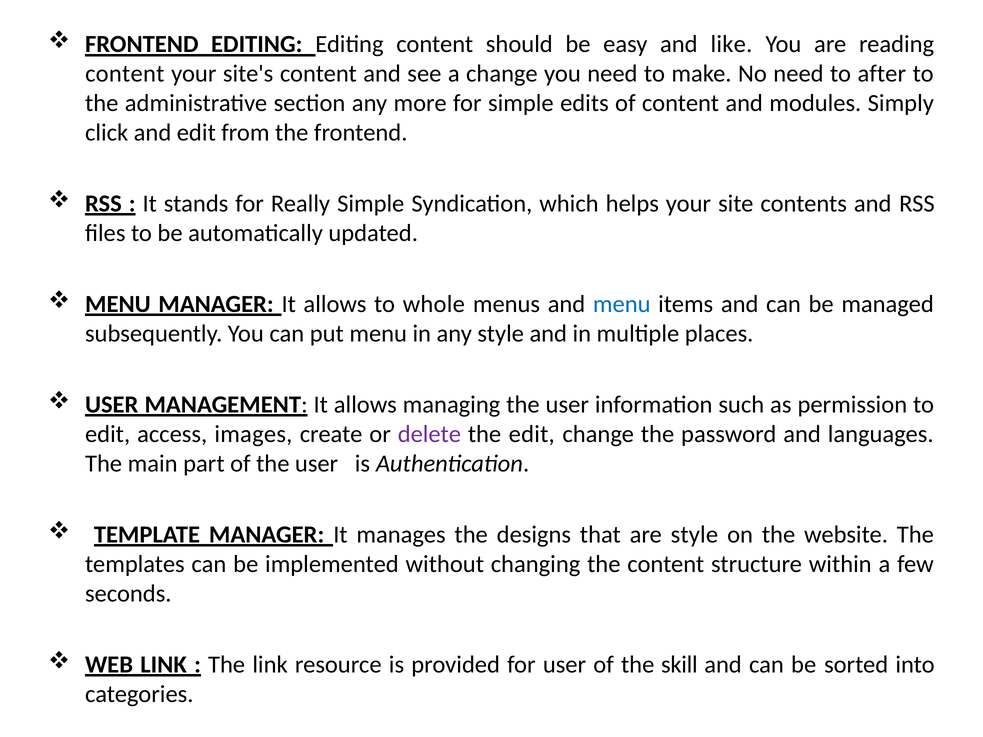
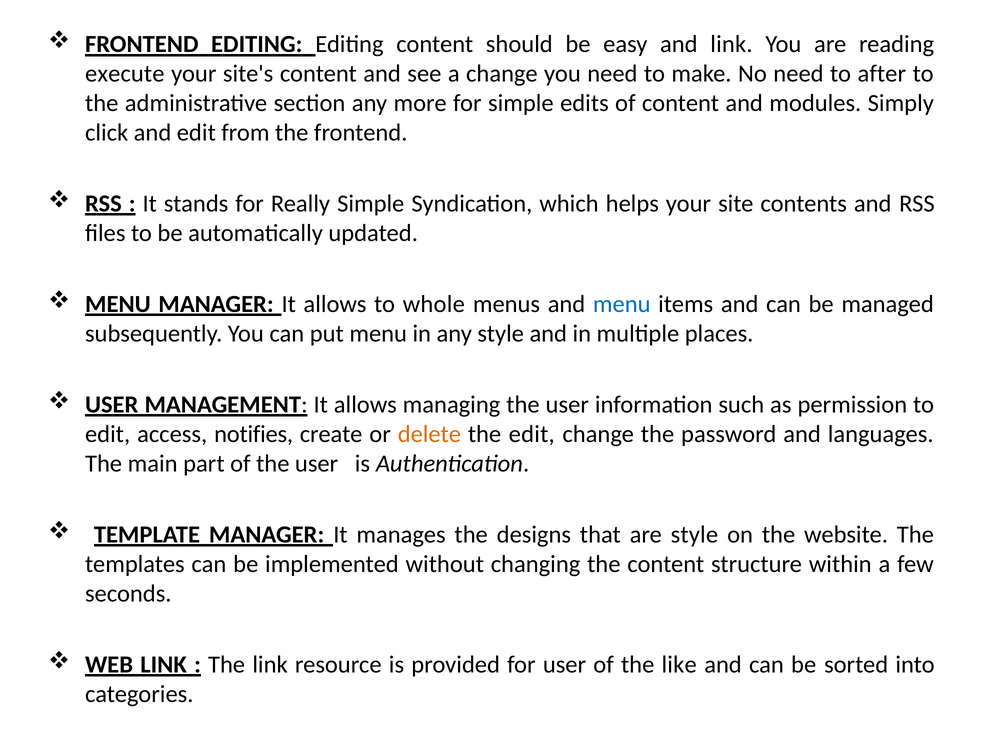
and like: like -> link
content at (125, 74): content -> execute
images: images -> notifies
delete colour: purple -> orange
skill: skill -> like
